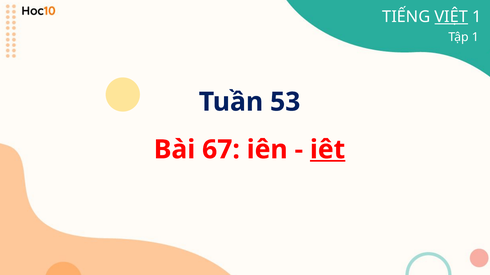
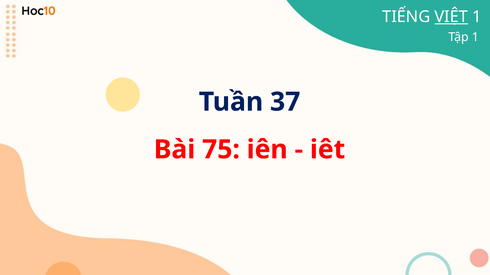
53: 53 -> 37
67: 67 -> 75
iêt underline: present -> none
